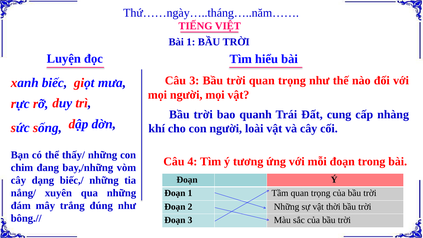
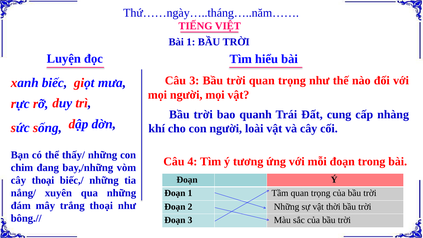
cây dạng: dạng -> thoại
trắng đúng: đúng -> thoại
